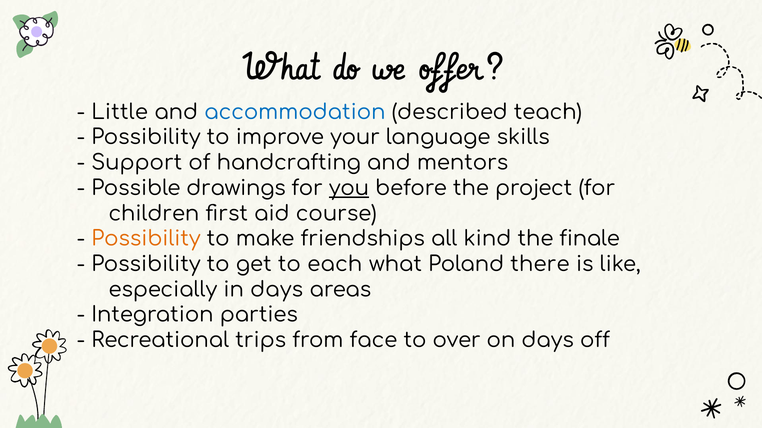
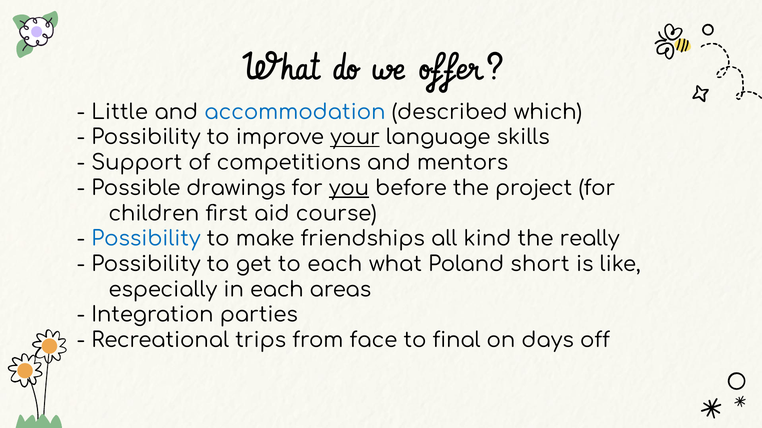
teach: teach -> which
your underline: none -> present
handcrafting: handcrafting -> competitions
Possibility at (146, 239) colour: orange -> blue
finale: finale -> really
there: there -> short
in days: days -> each
over: over -> final
